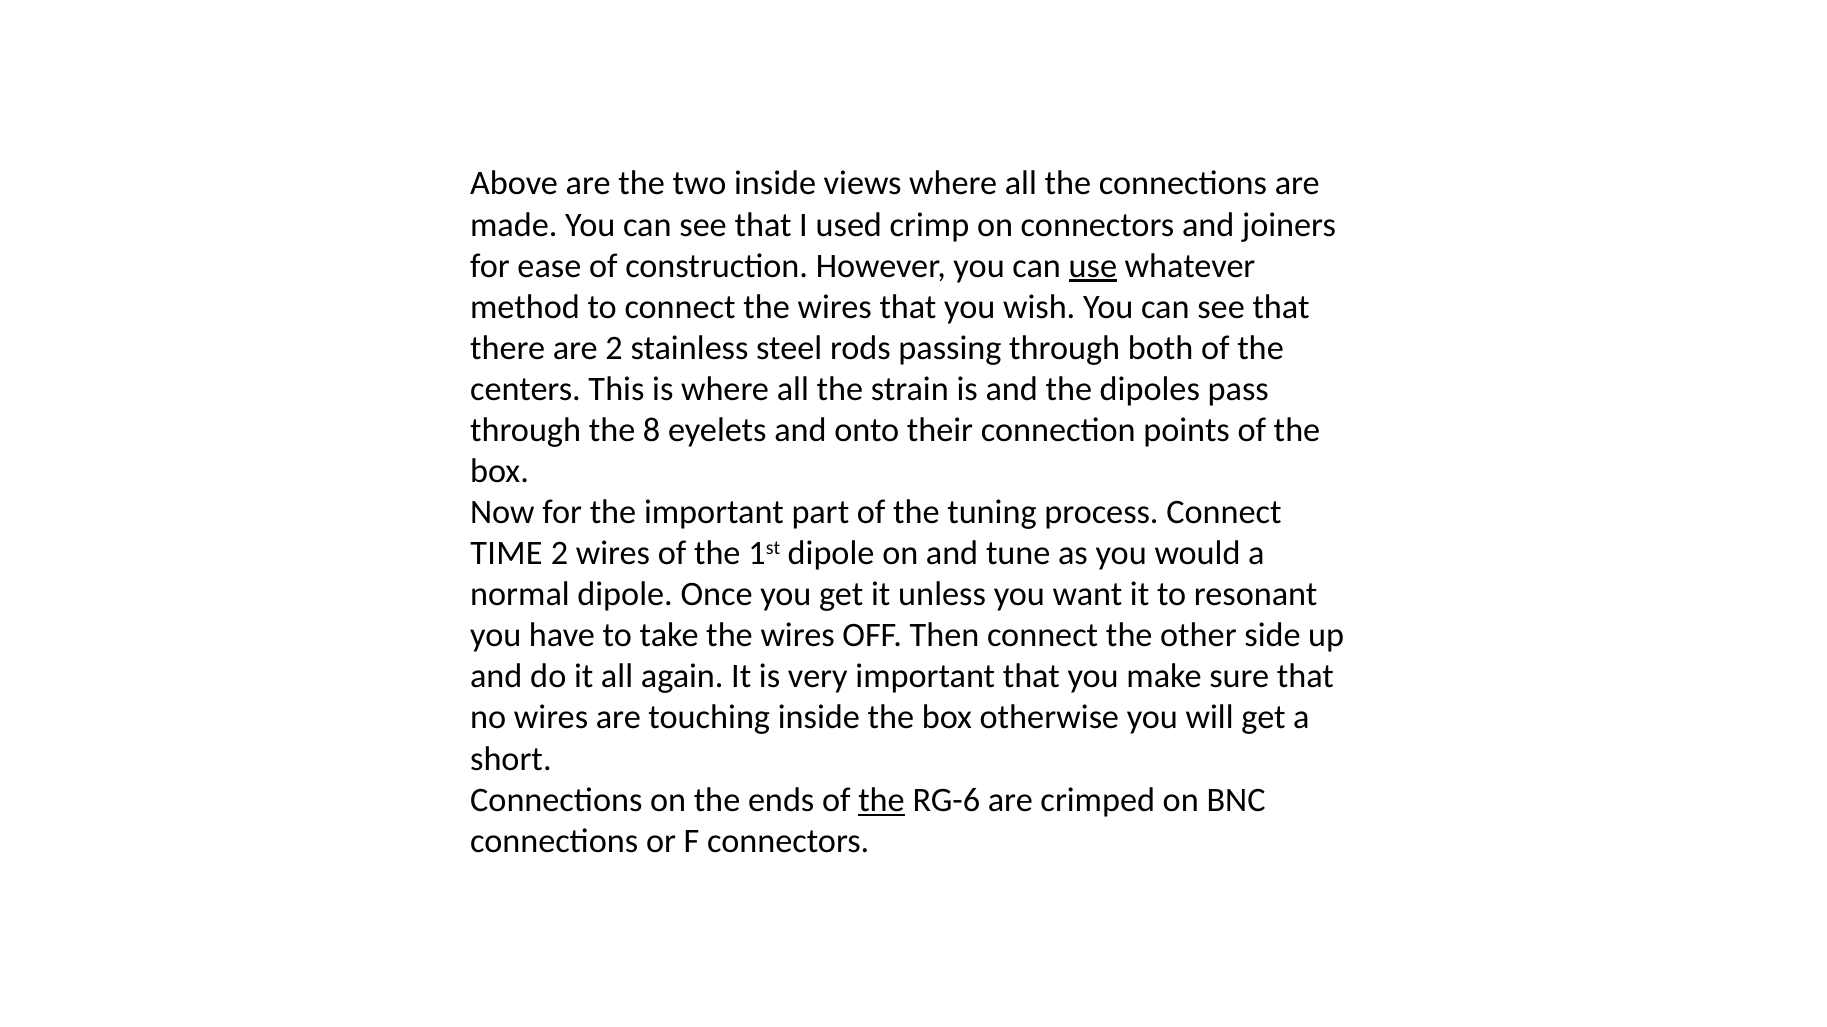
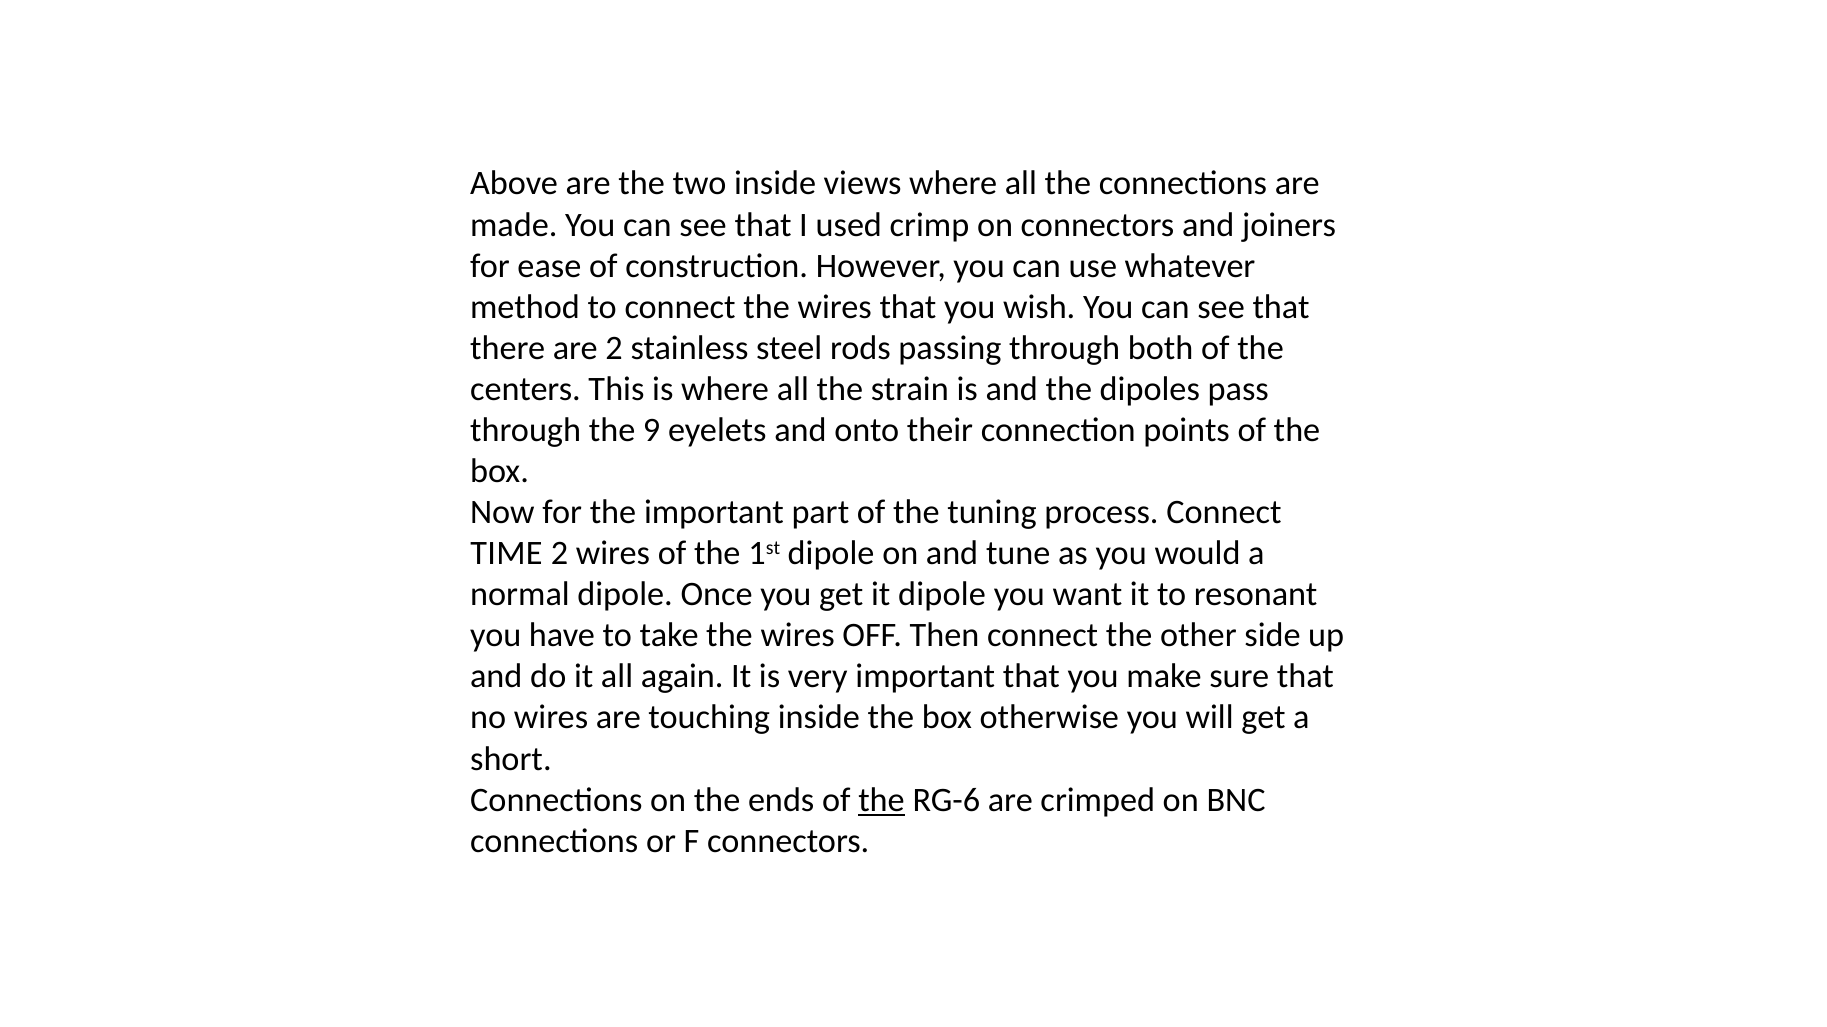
use underline: present -> none
8: 8 -> 9
it unless: unless -> dipole
